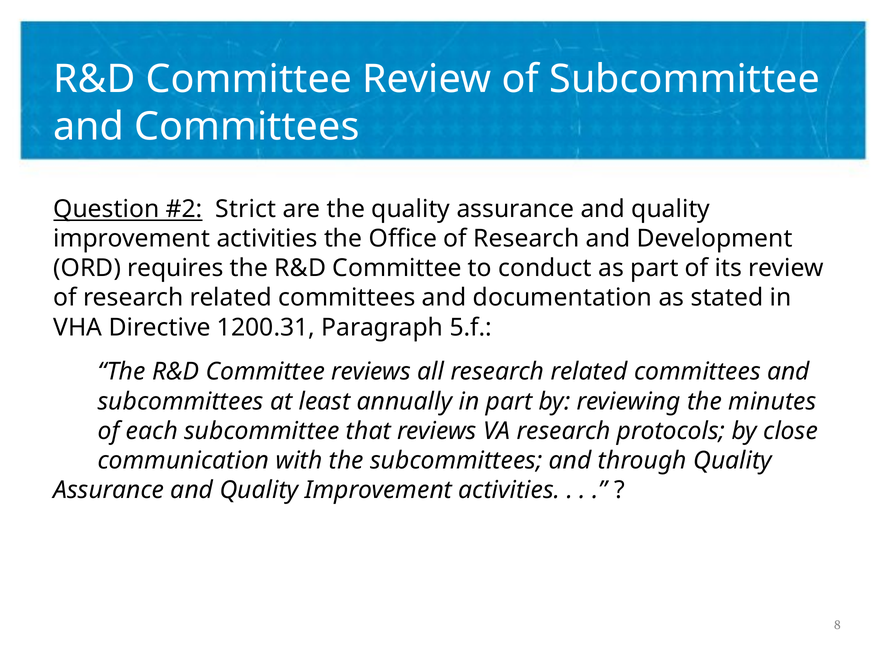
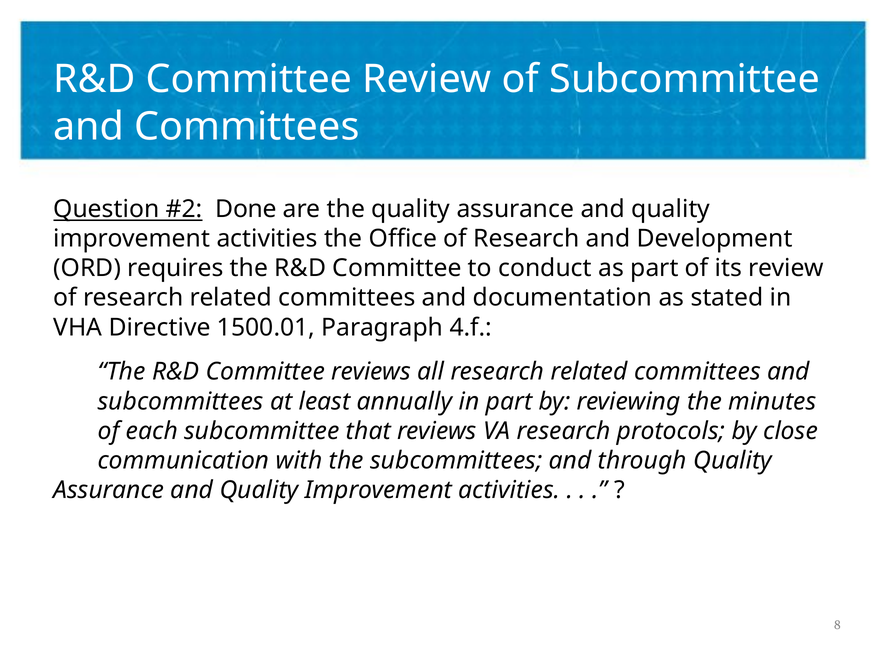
Strict: Strict -> Done
1200.31: 1200.31 -> 1500.01
5.f: 5.f -> 4.f
